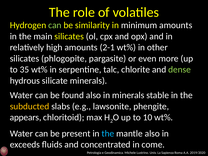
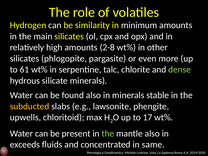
can at (55, 25) colour: light green -> white
2-1: 2-1 -> 2-8
35: 35 -> 61
appears: appears -> upwells
10: 10 -> 17
the at (108, 134) colour: light blue -> light green
come: come -> same
